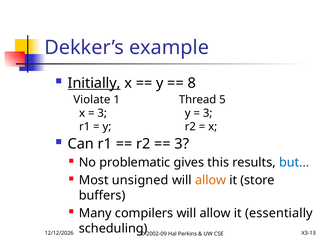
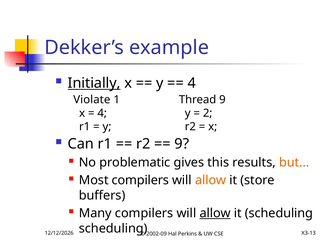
8 at (192, 83): 8 -> 4
Thread 5: 5 -> 9
3 at (102, 113): 3 -> 4
3 at (208, 113): 3 -> 2
3 at (182, 144): 3 -> 9
but colour: blue -> orange
Most unsigned: unsigned -> compilers
allow at (215, 214) underline: none -> present
it essentially: essentially -> scheduling
